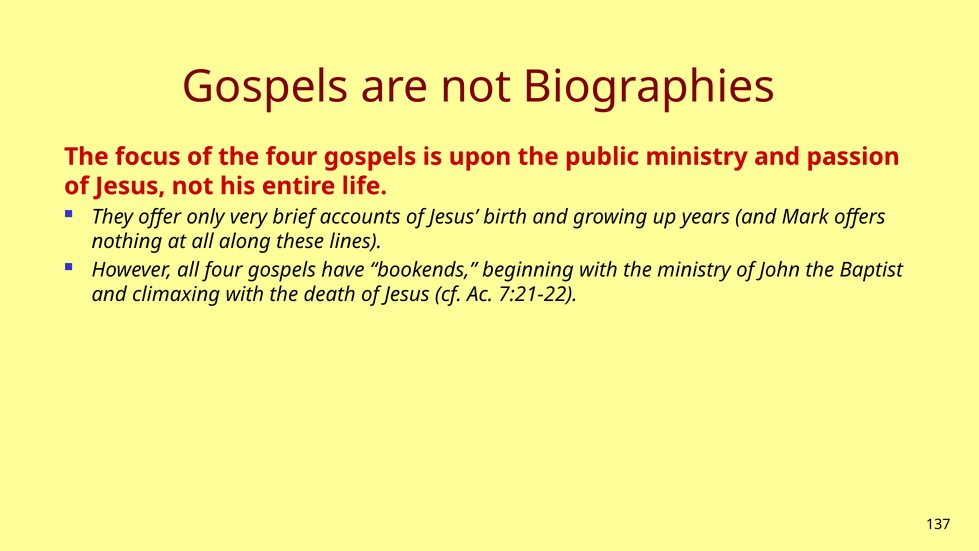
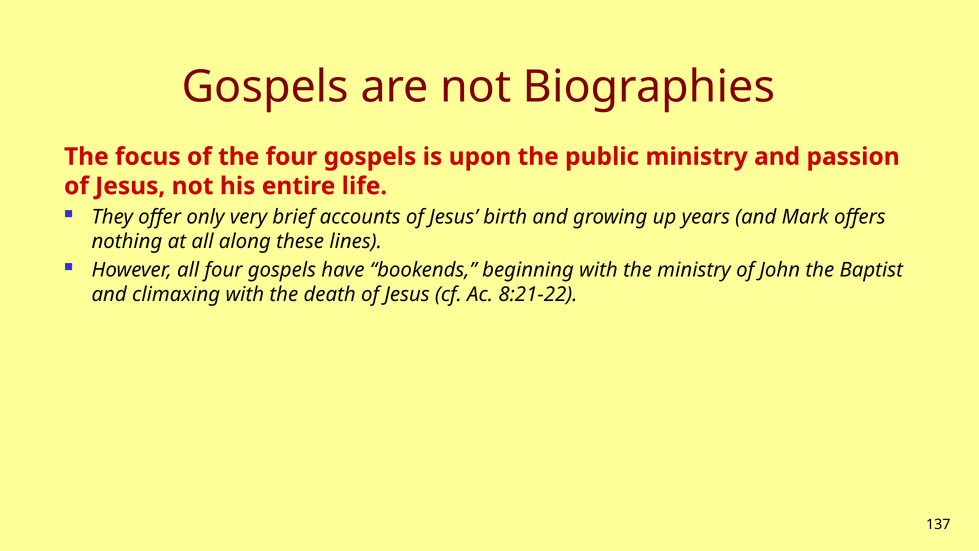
7:21-22: 7:21-22 -> 8:21-22
